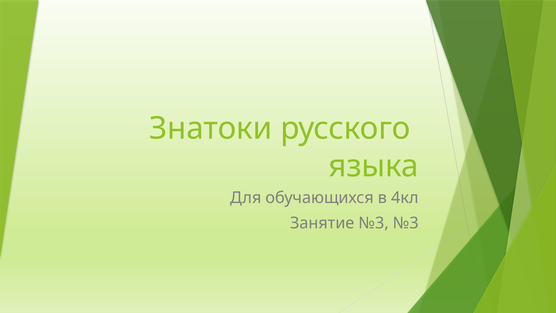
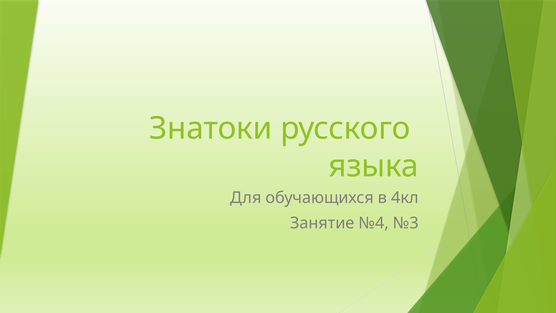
Занятие №3: №3 -> №4
